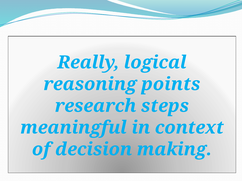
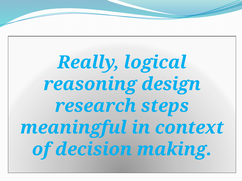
points: points -> design
